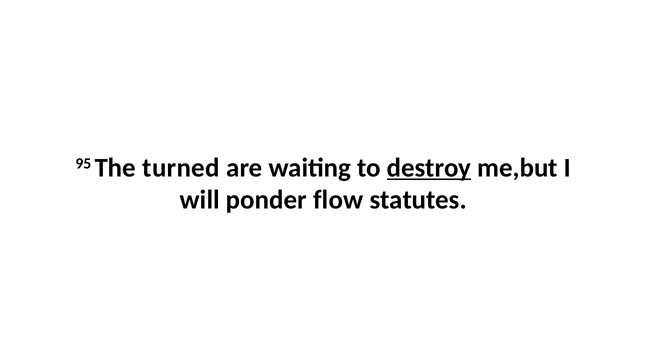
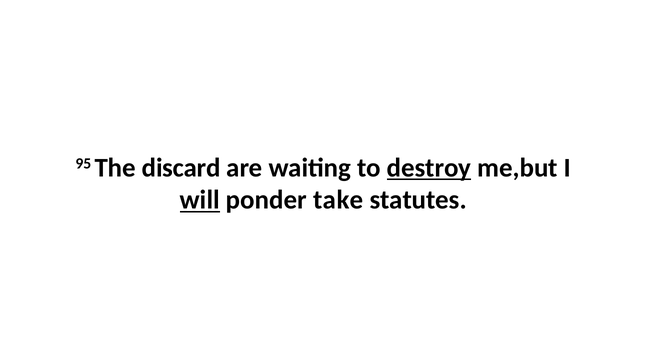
turned: turned -> discard
will underline: none -> present
flow: flow -> take
